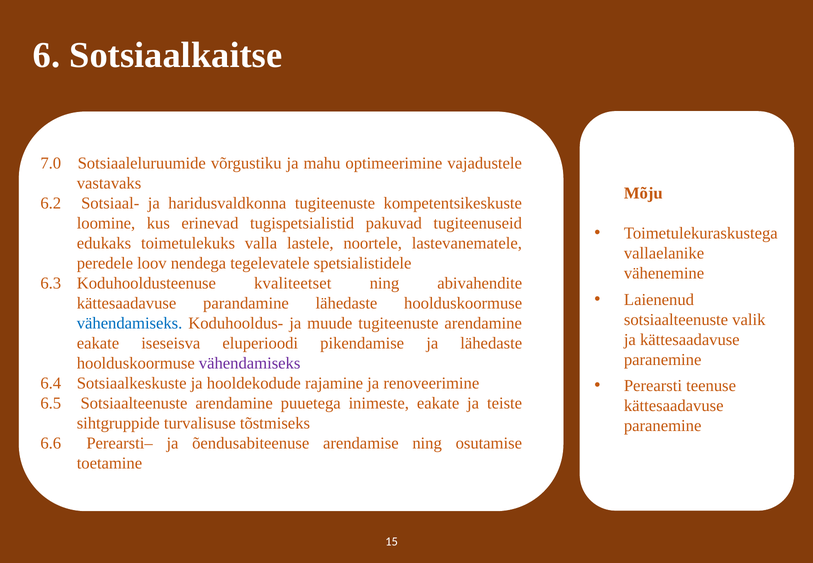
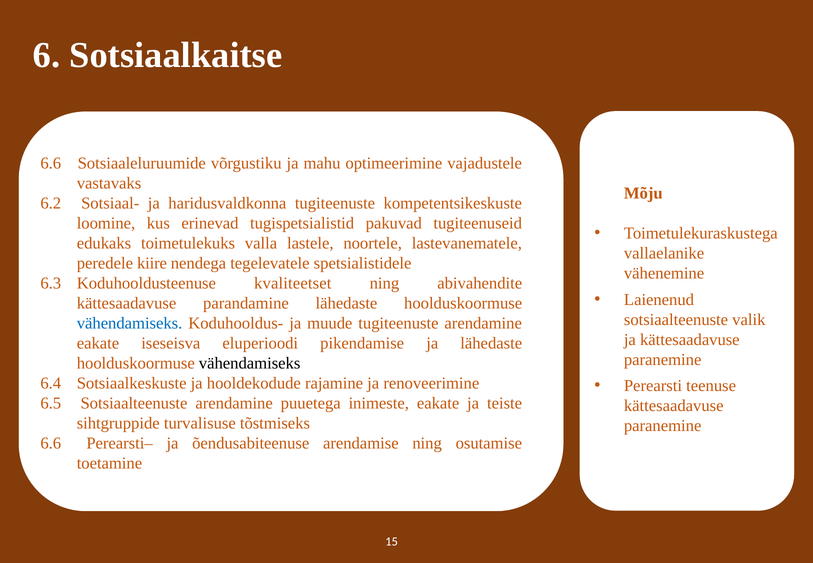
7.0 at (51, 163): 7.0 -> 6.6
loov: loov -> kiire
vähendamiseks at (250, 363) colour: purple -> black
